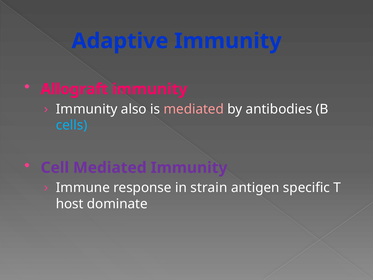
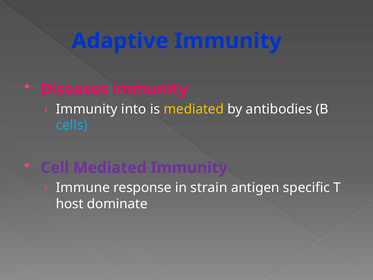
Allograft: Allograft -> Diseases
also: also -> into
mediated at (194, 109) colour: pink -> yellow
